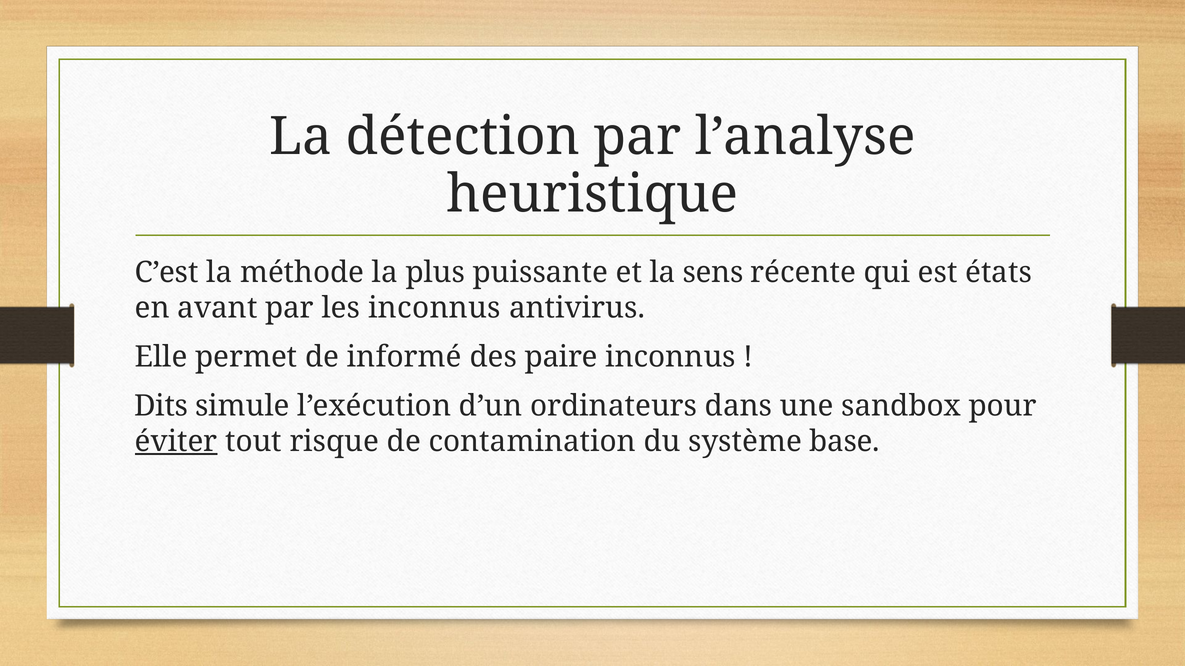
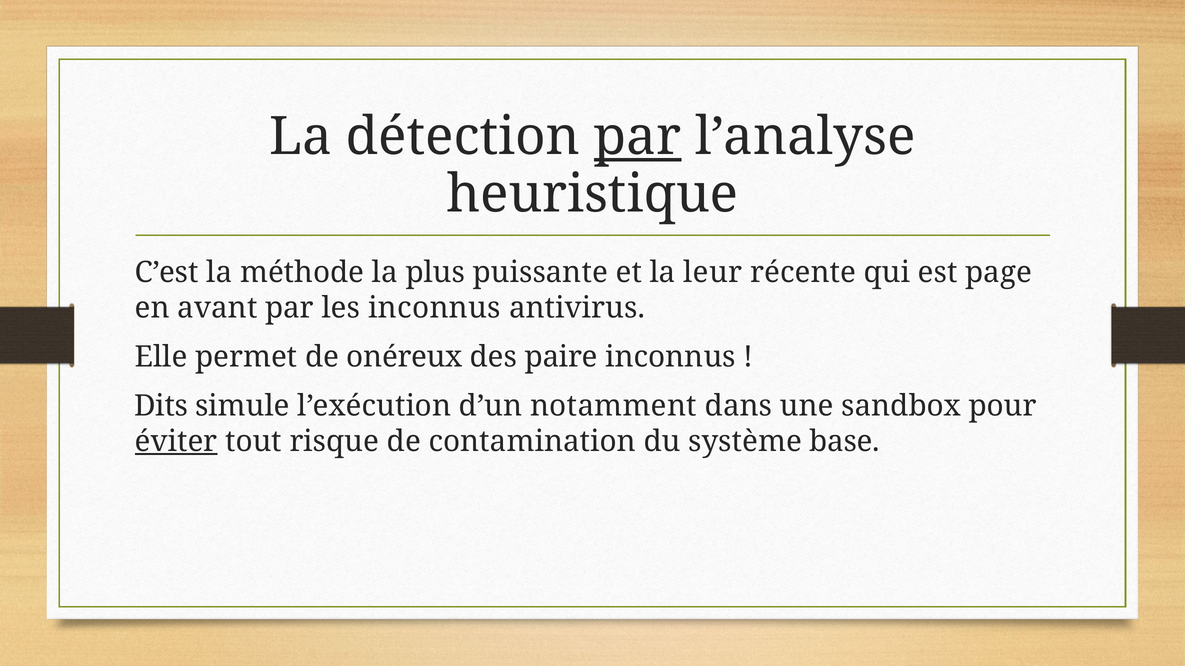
par at (638, 137) underline: none -> present
sens: sens -> leur
états: états -> page
informé: informé -> onéreux
ordinateurs: ordinateurs -> notamment
